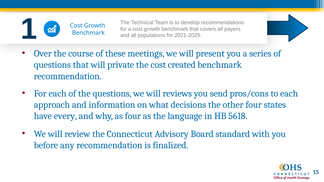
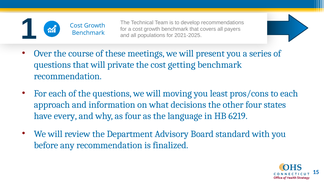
created: created -> getting
reviews: reviews -> moving
send: send -> least
5618: 5618 -> 6219
Connecticut: Connecticut -> Department
